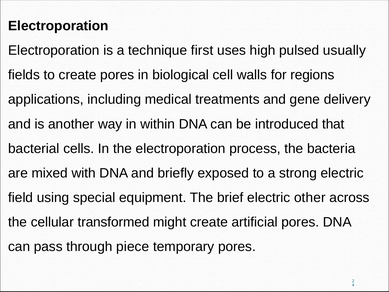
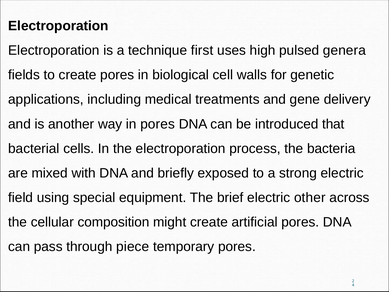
usually: usually -> genera
regions: regions -> genetic
in within: within -> pores
transformed: transformed -> composition
